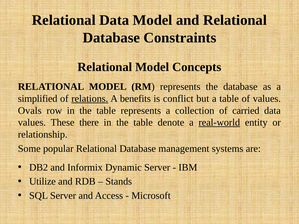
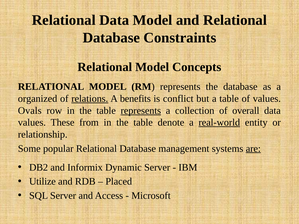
simplified: simplified -> organized
represents at (141, 111) underline: none -> present
carried: carried -> overall
there: there -> from
are underline: none -> present
Stands: Stands -> Placed
